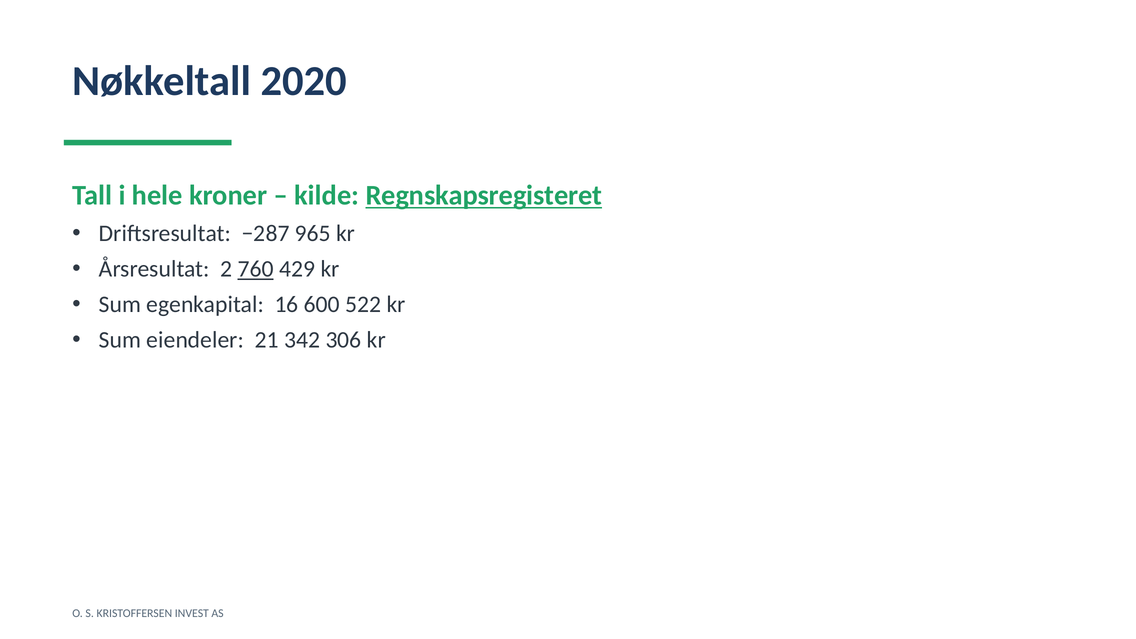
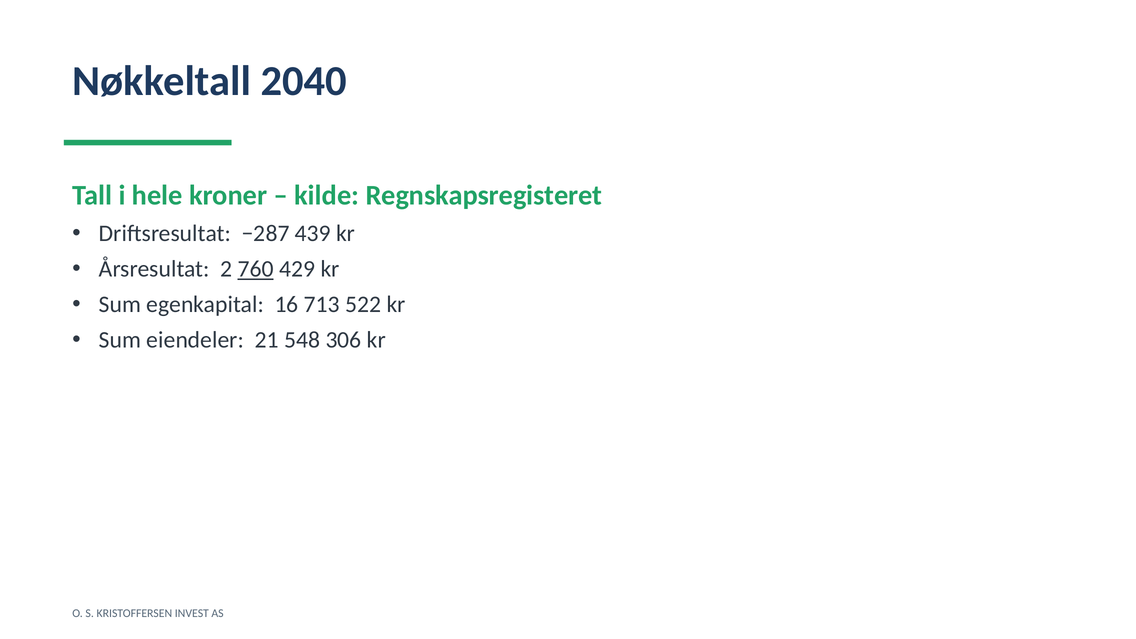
2020: 2020 -> 2040
Regnskapsregisteret underline: present -> none
965: 965 -> 439
600: 600 -> 713
342: 342 -> 548
